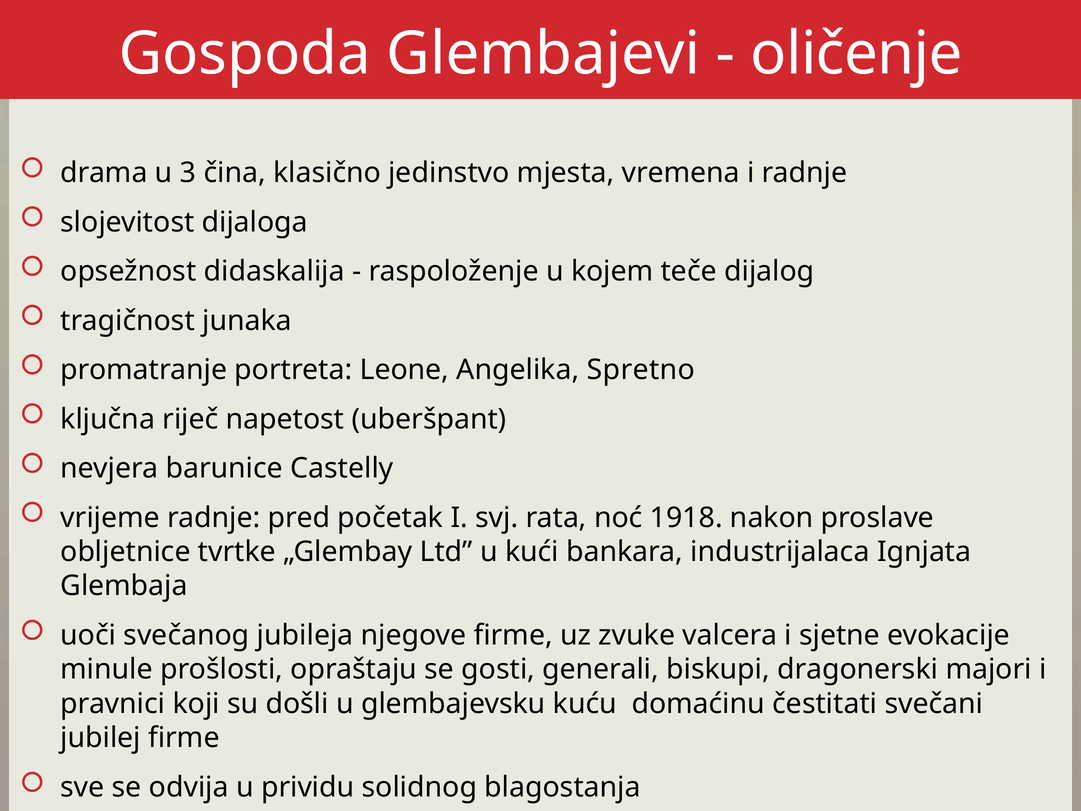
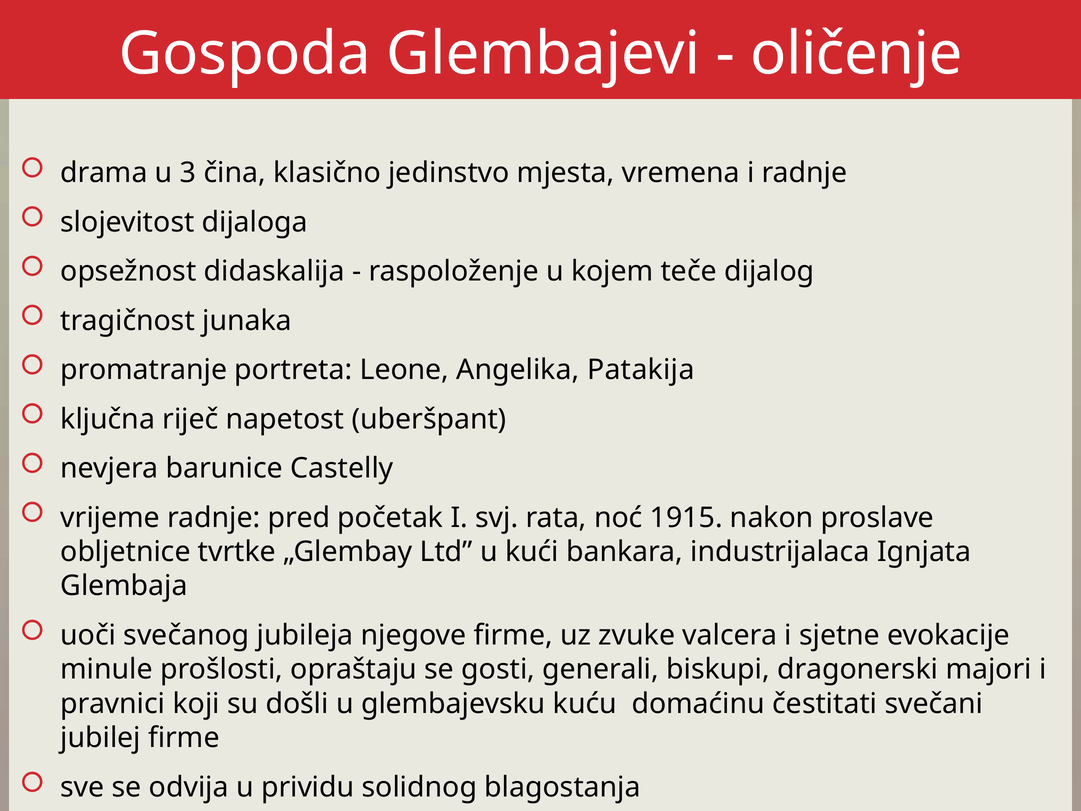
Spretno: Spretno -> Patakija
1918: 1918 -> 1915
